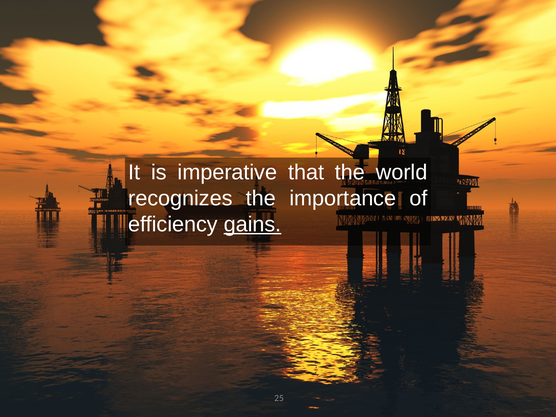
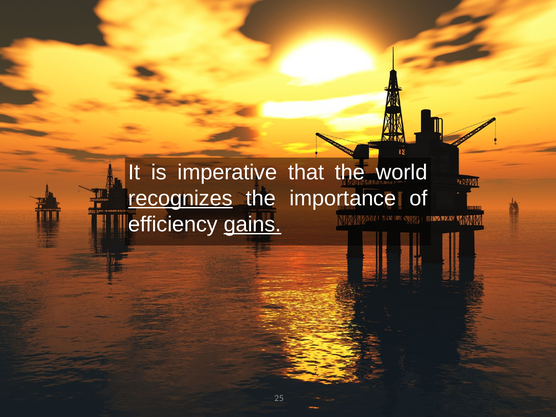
recognizes underline: none -> present
